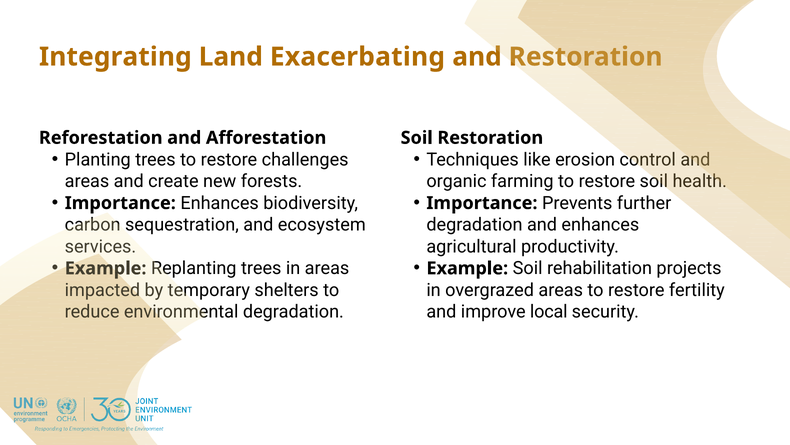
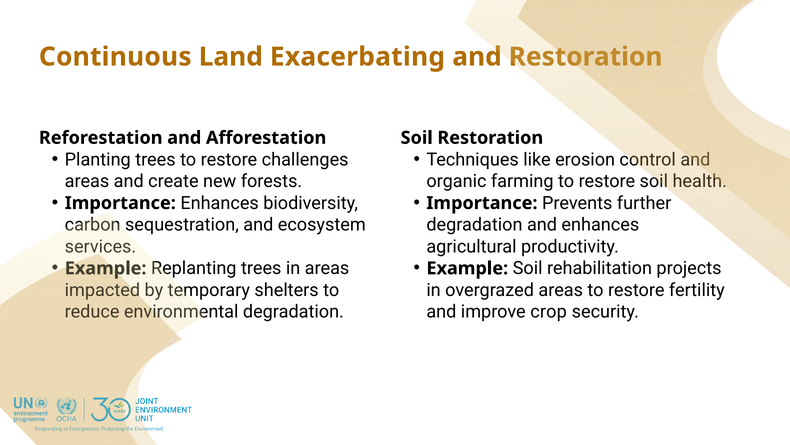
Integrating: Integrating -> Continuous
local: local -> crop
